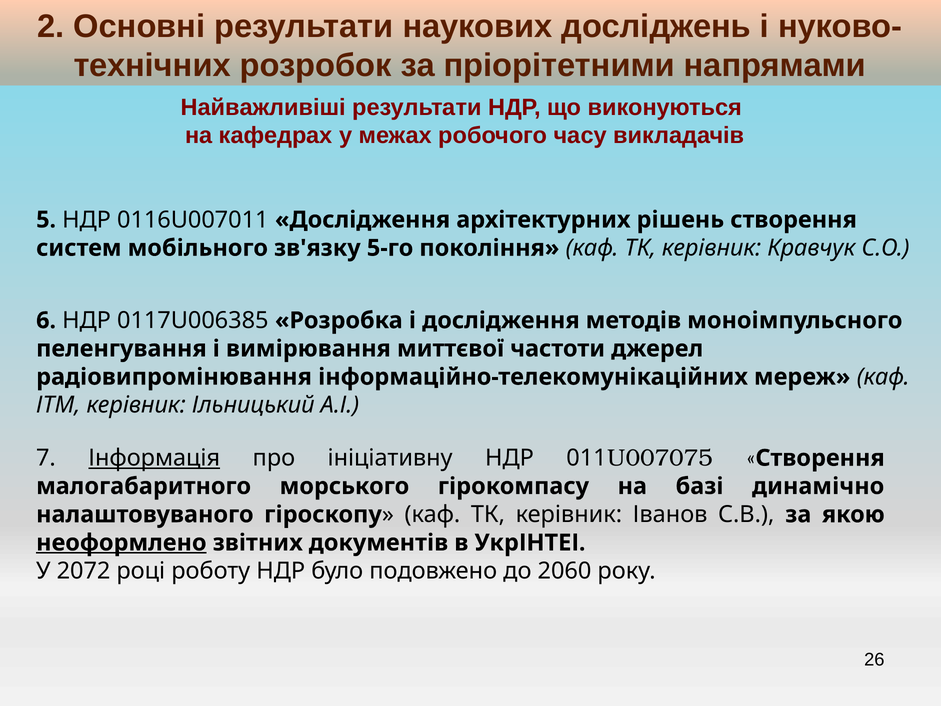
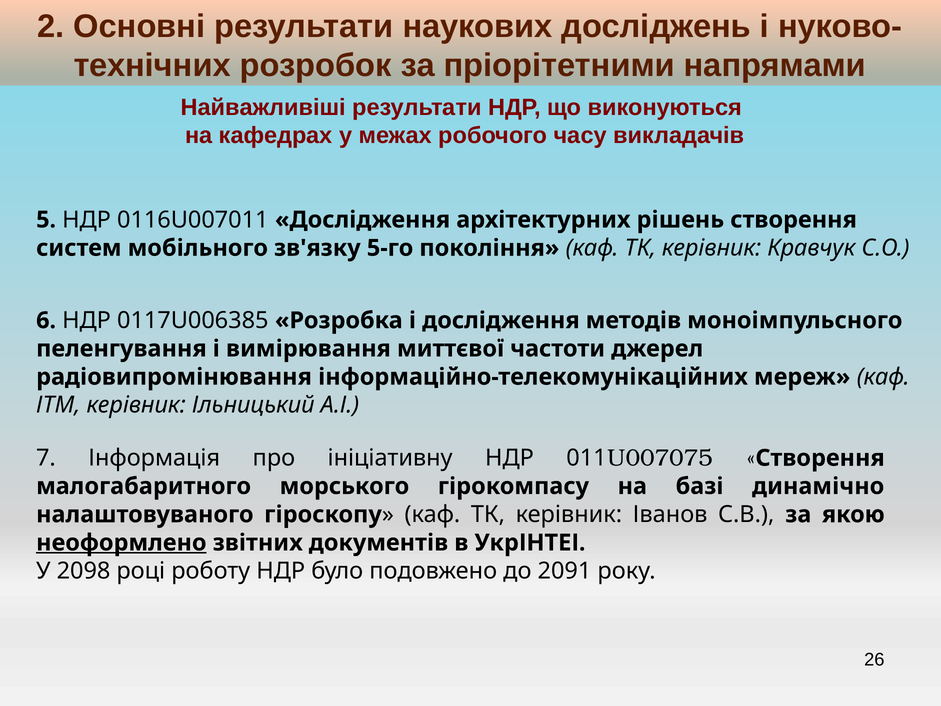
Інформація underline: present -> none
2072: 2072 -> 2098
2060: 2060 -> 2091
